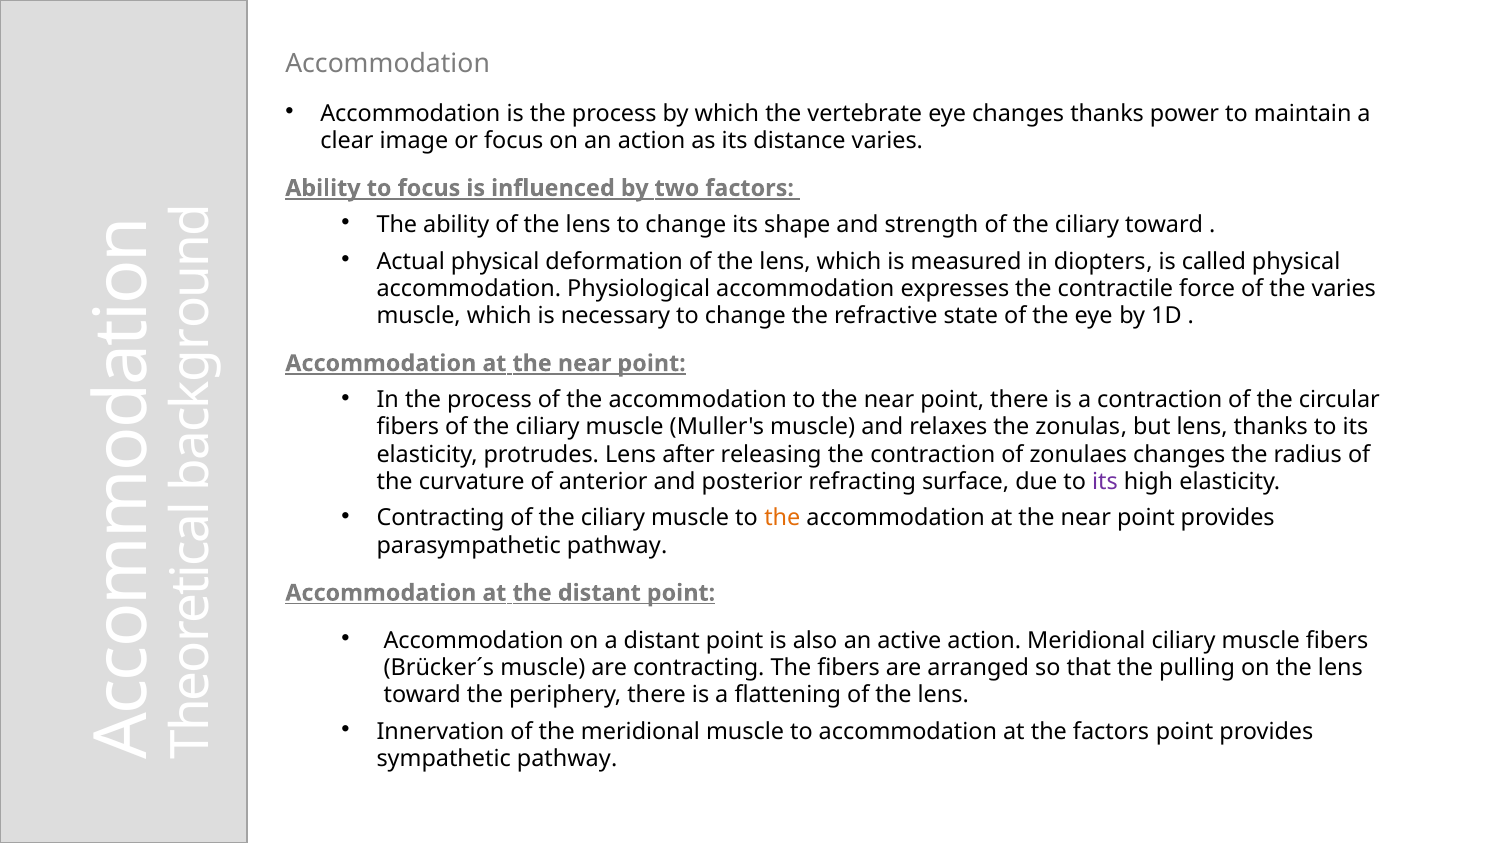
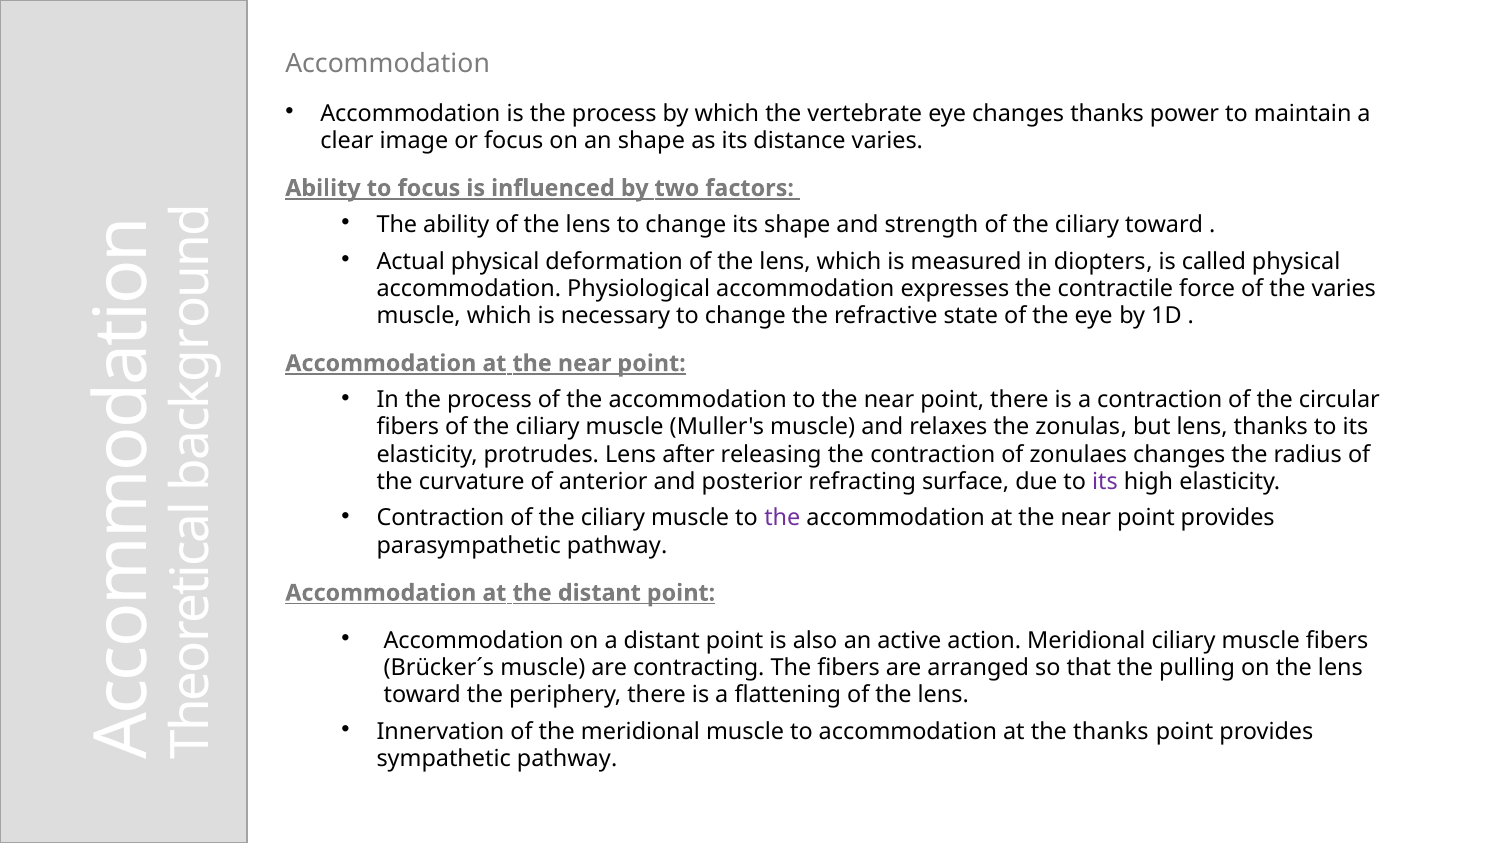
an action: action -> shape
Contracting at (441, 518): Contracting -> Contraction
the at (782, 518) colour: orange -> purple
the factors: factors -> thanks
